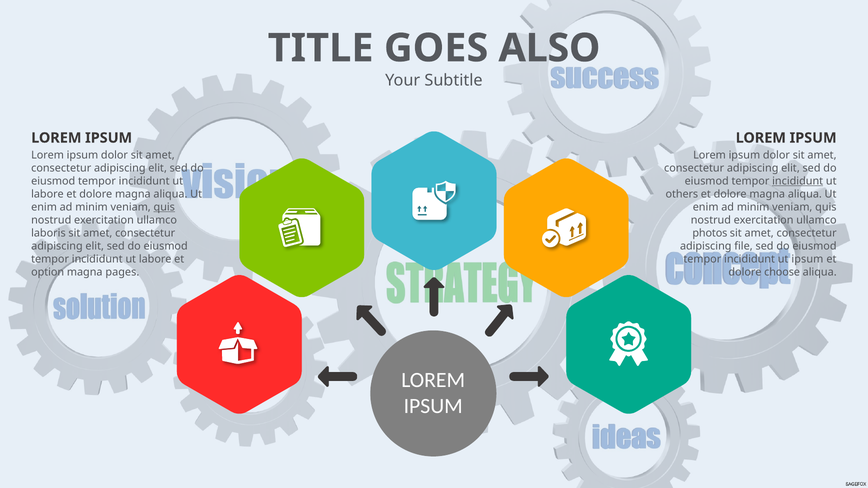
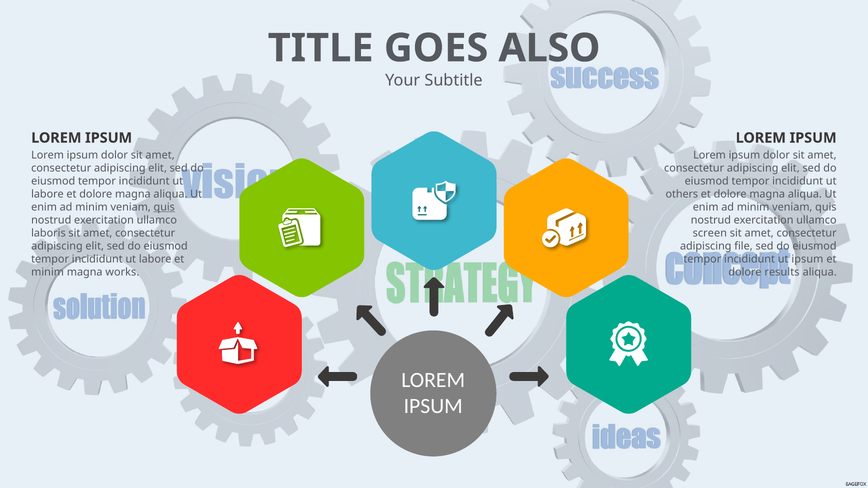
incididunt at (798, 181) underline: present -> none
photos: photos -> screen
option at (48, 272): option -> minim
pages: pages -> works
choose: choose -> results
